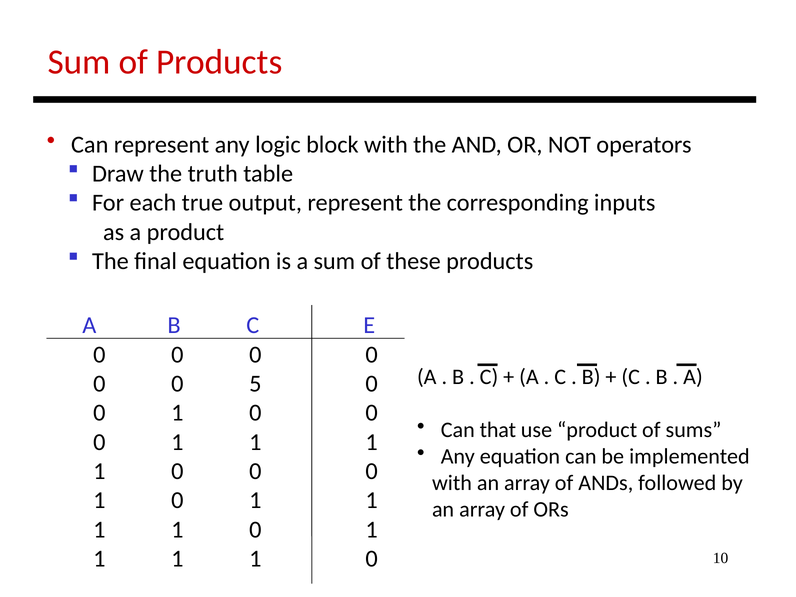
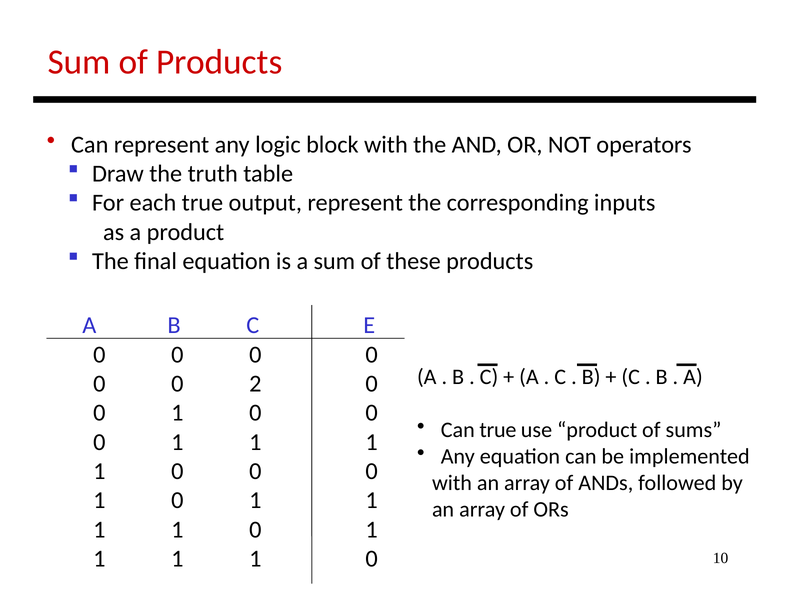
5: 5 -> 2
Can that: that -> true
